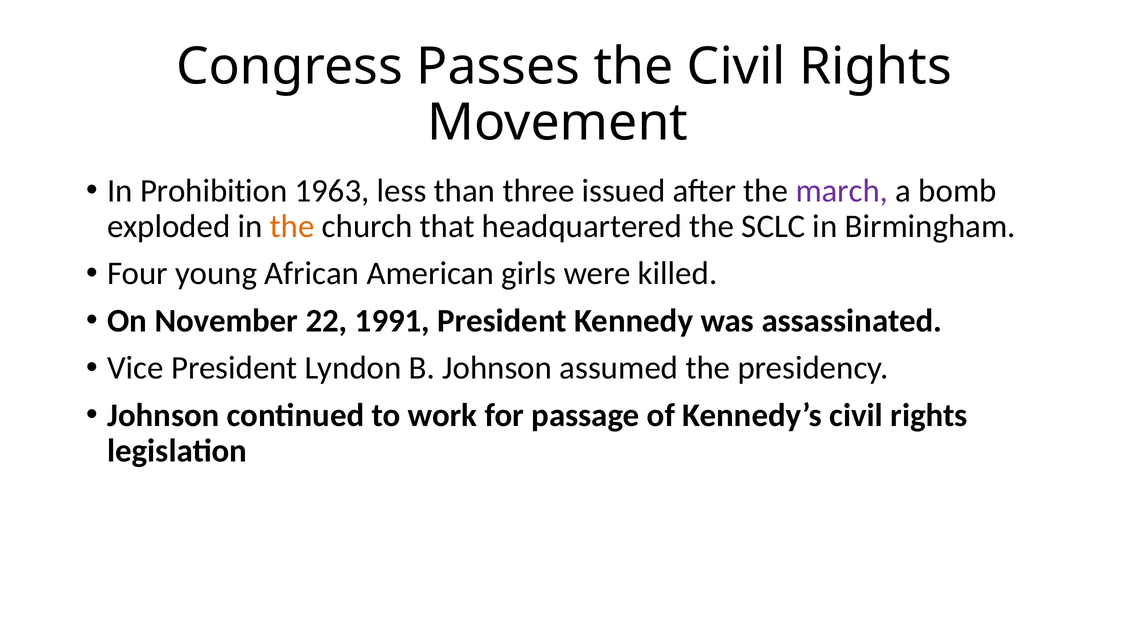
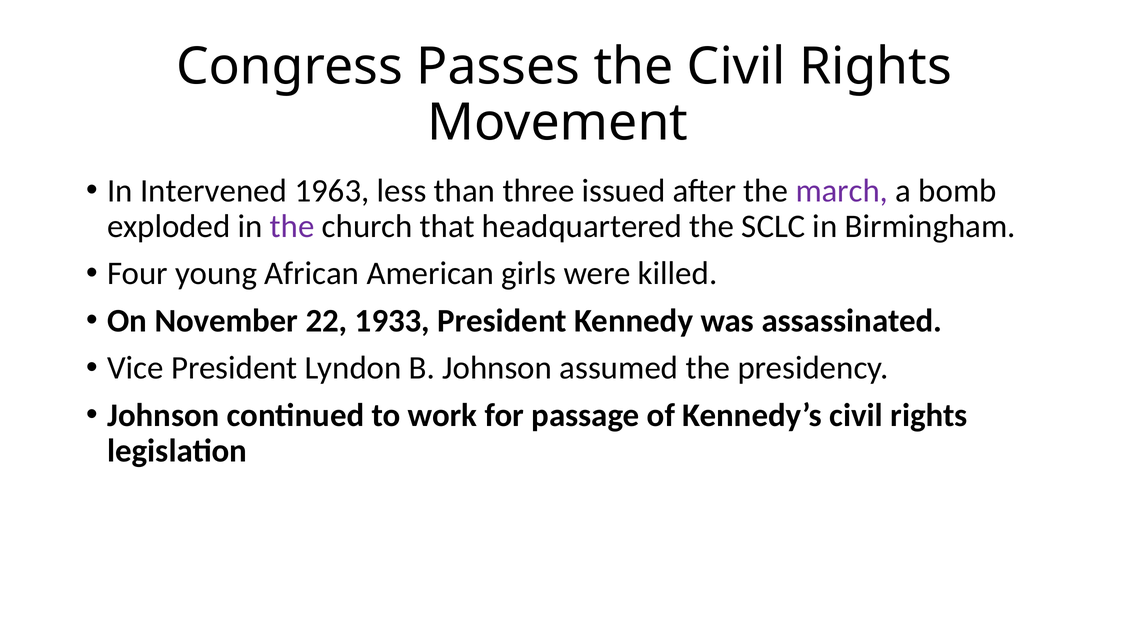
Prohibition: Prohibition -> Intervened
the at (292, 226) colour: orange -> purple
1991: 1991 -> 1933
